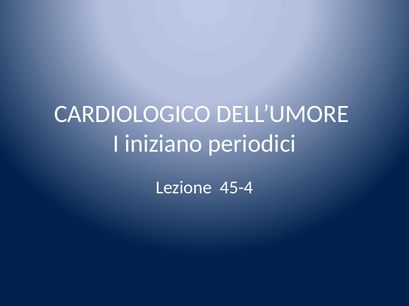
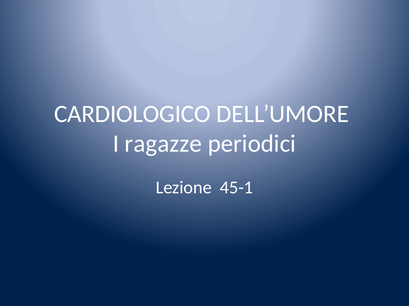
iniziano: iniziano -> ragazze
45-4: 45-4 -> 45-1
